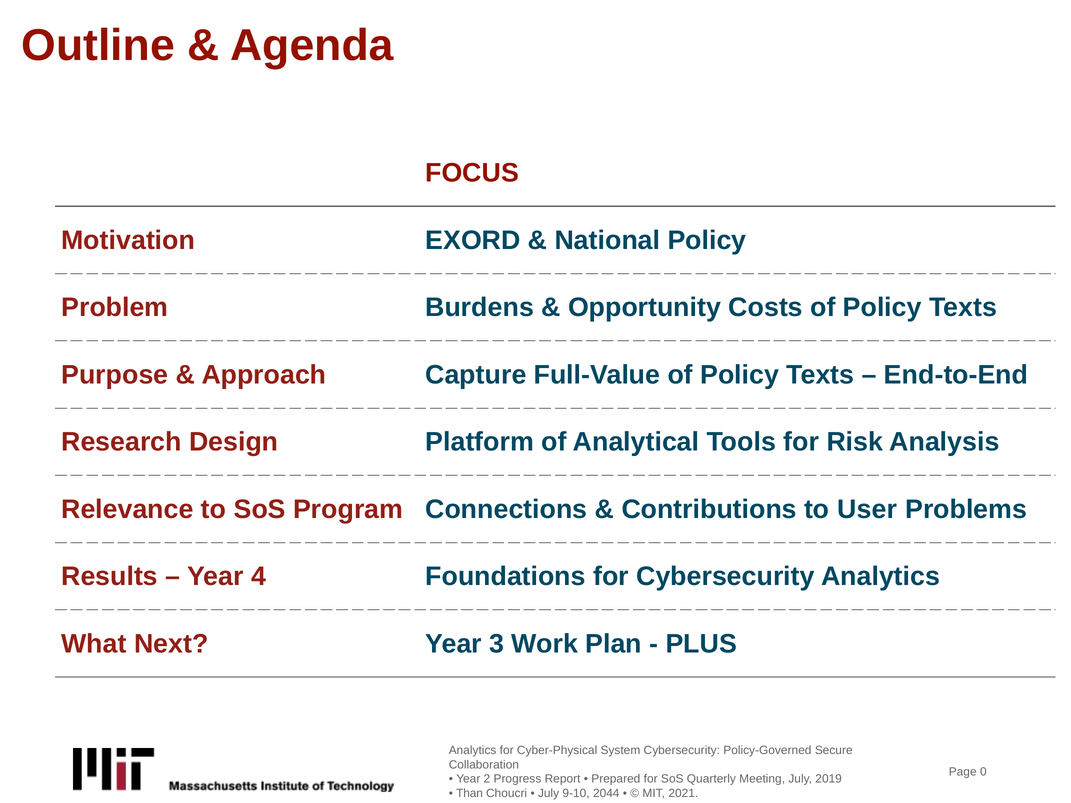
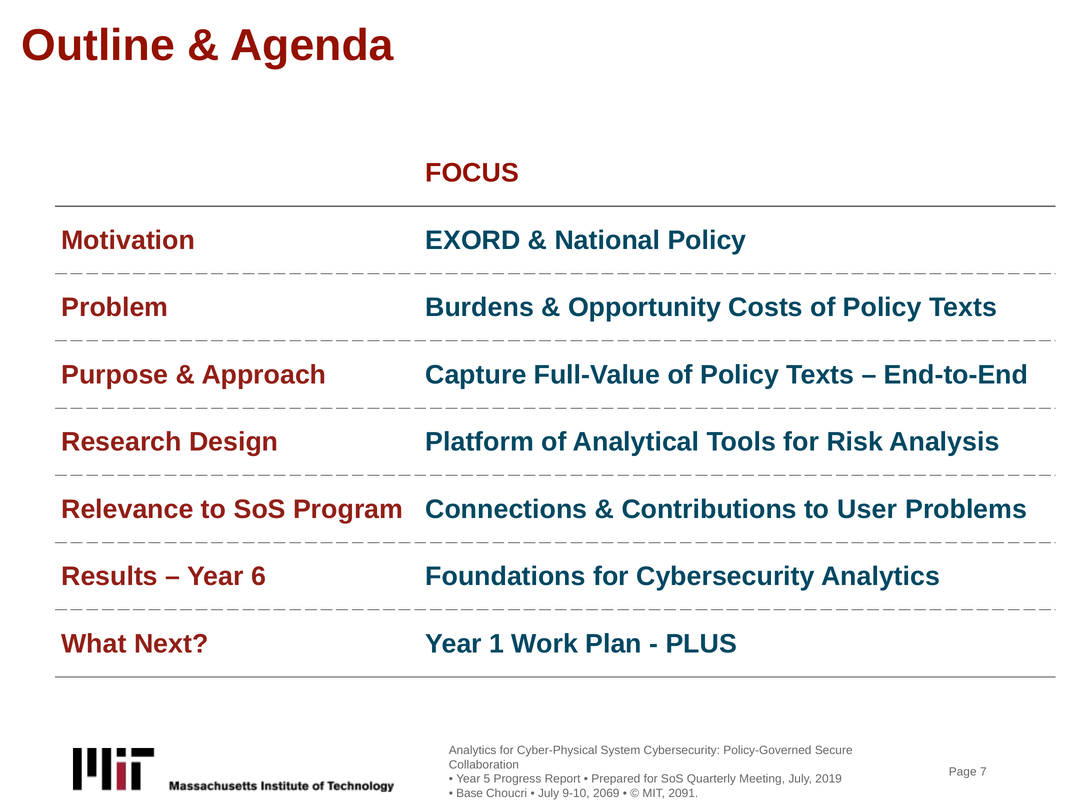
4: 4 -> 6
3: 3 -> 1
0: 0 -> 7
2: 2 -> 5
Than: Than -> Base
2044: 2044 -> 2069
2021: 2021 -> 2091
